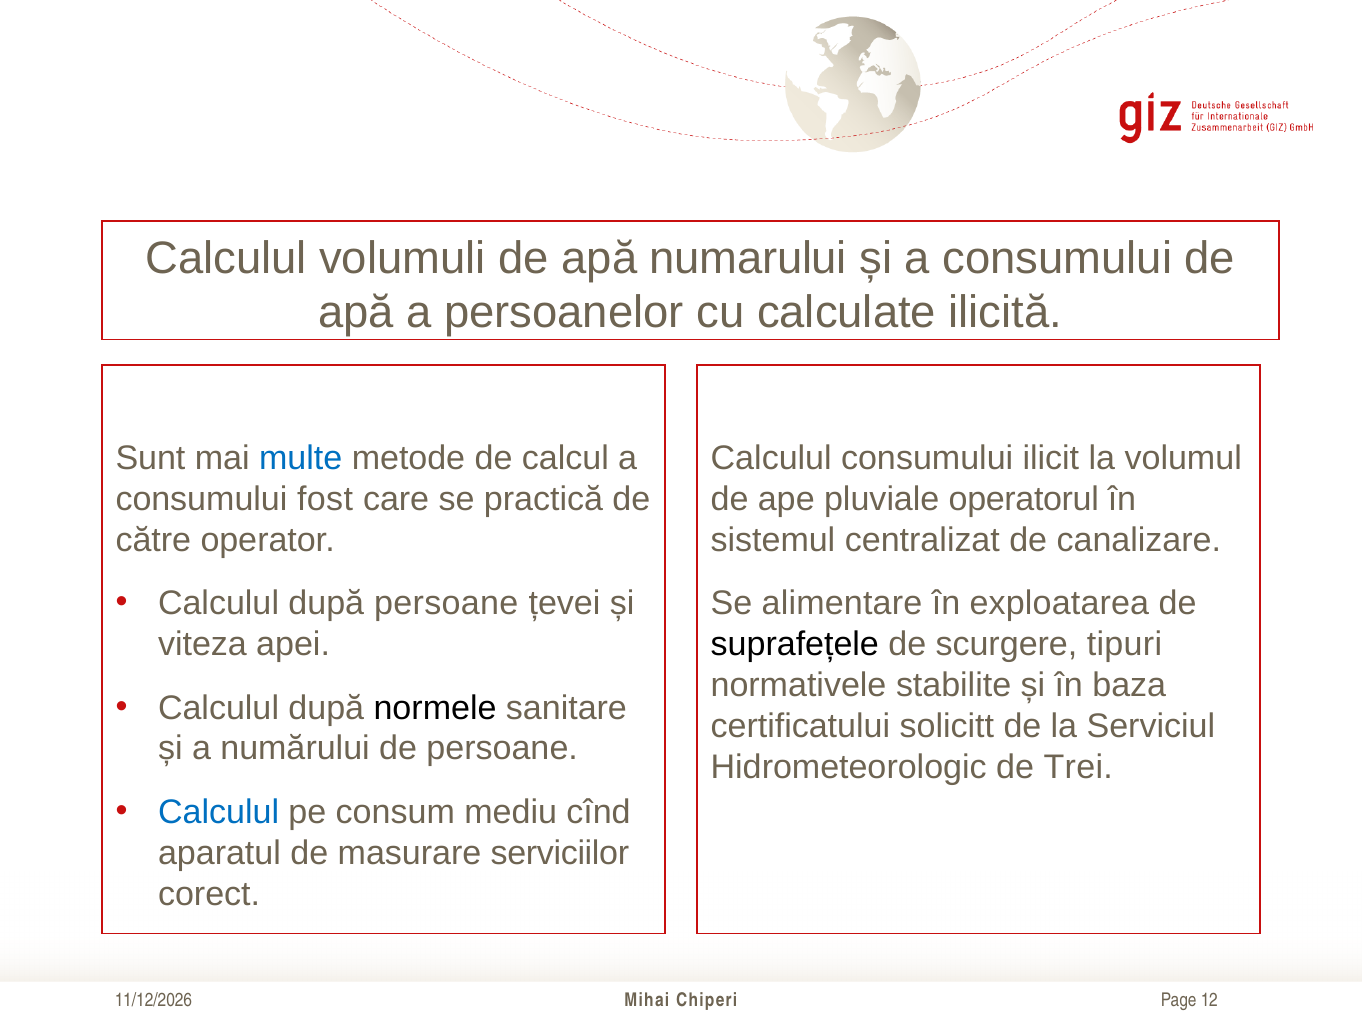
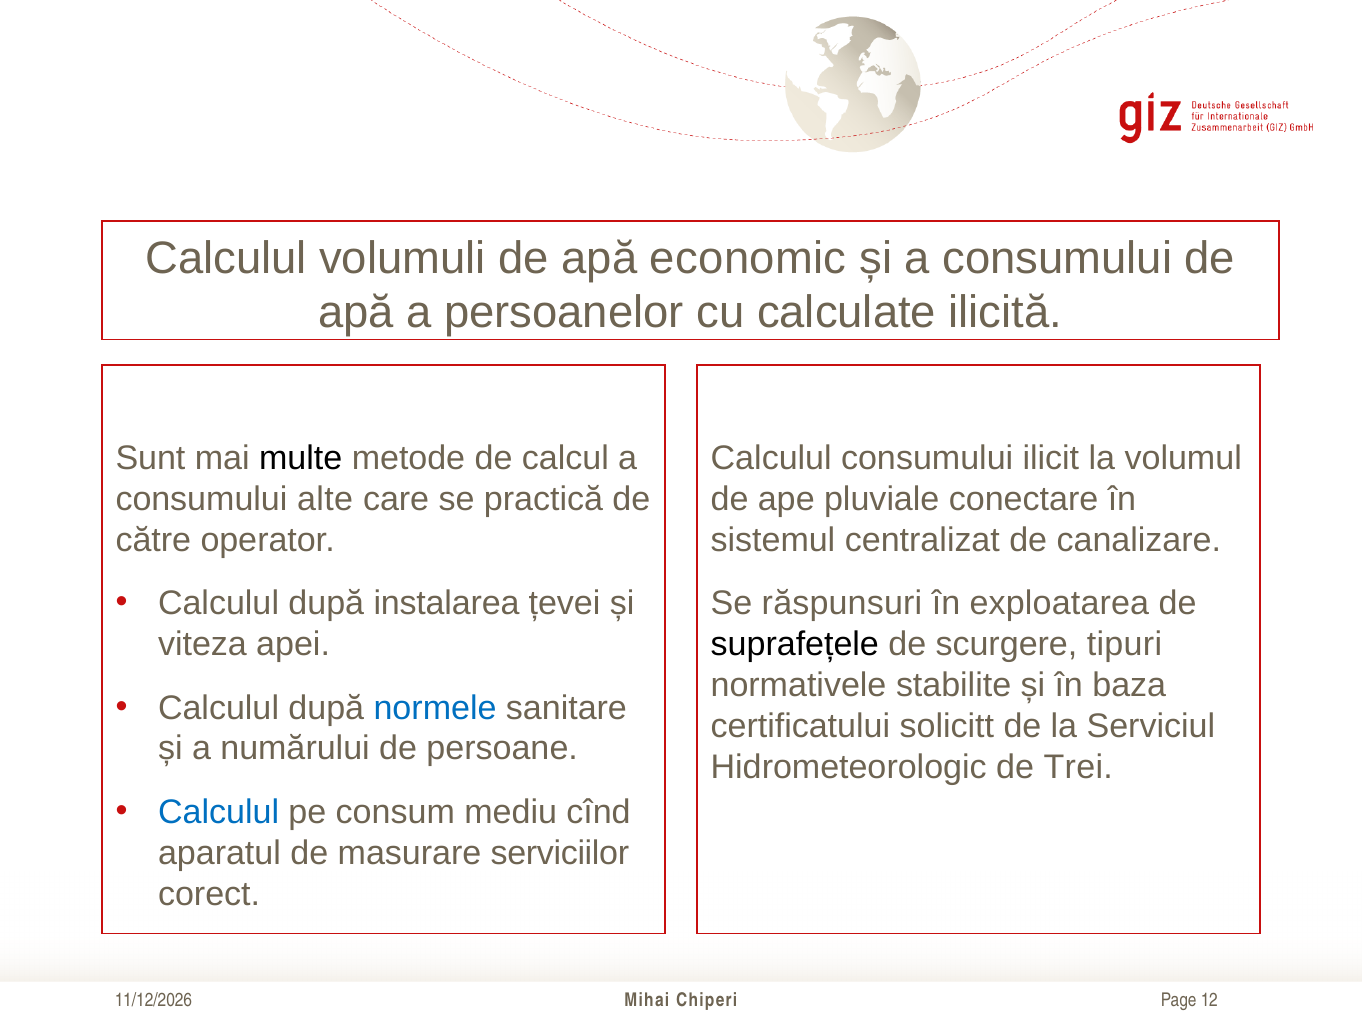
numarului: numarului -> economic
multe colour: blue -> black
fost: fost -> alte
operatorul: operatorul -> conectare
după persoane: persoane -> instalarea
alimentare: alimentare -> răspunsuri
normele colour: black -> blue
